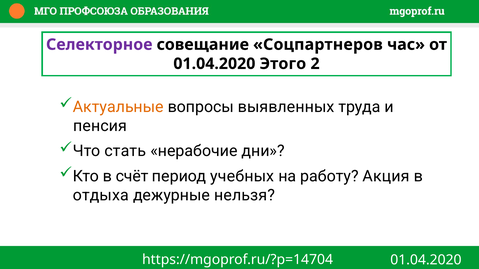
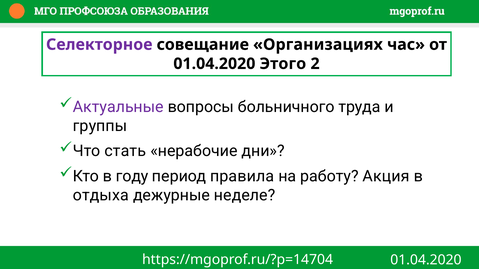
Соцпартнеров: Соцпартнеров -> Организациях
Актуальные colour: orange -> purple
выявленных: выявленных -> больничного
пенсия: пенсия -> группы
счёт: счёт -> году
учебных: учебных -> правила
нельзя: нельзя -> неделе
